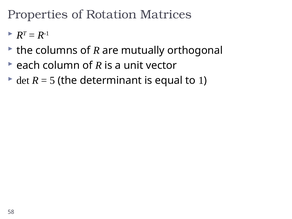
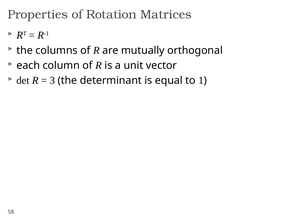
5: 5 -> 3
